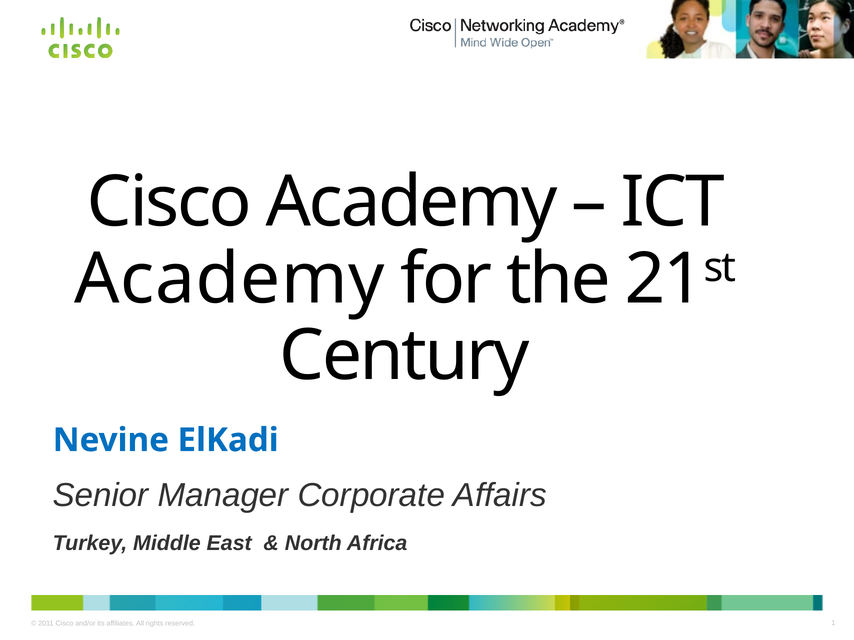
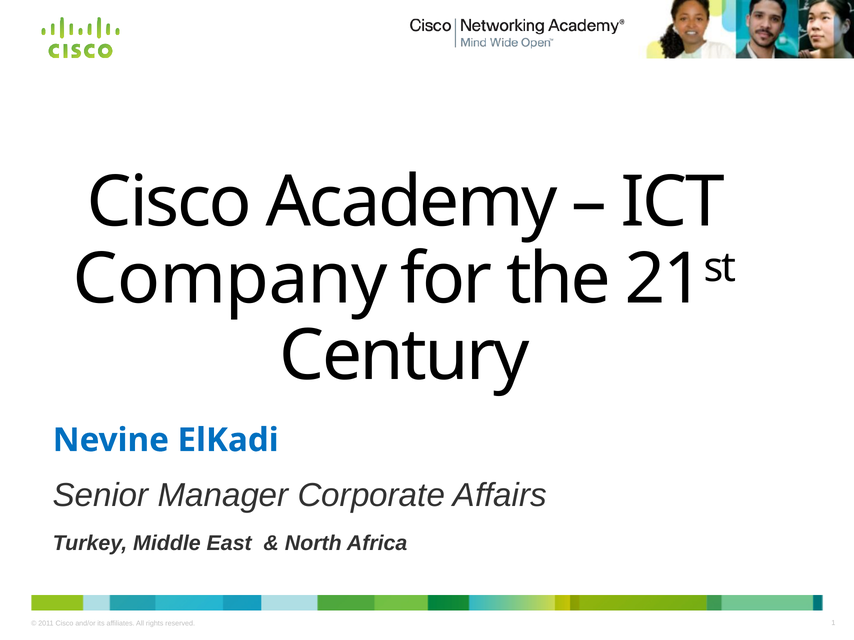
Academy at (229, 279): Academy -> Company
